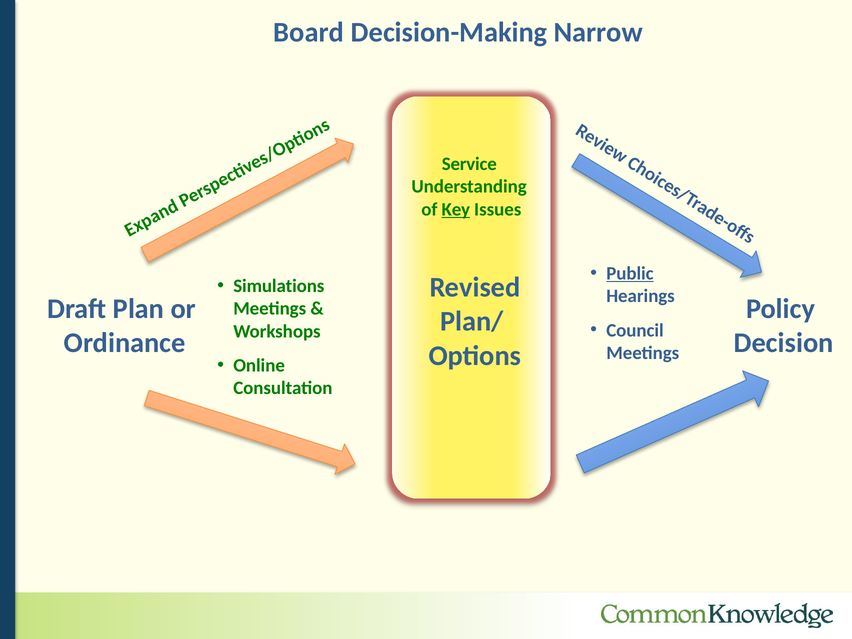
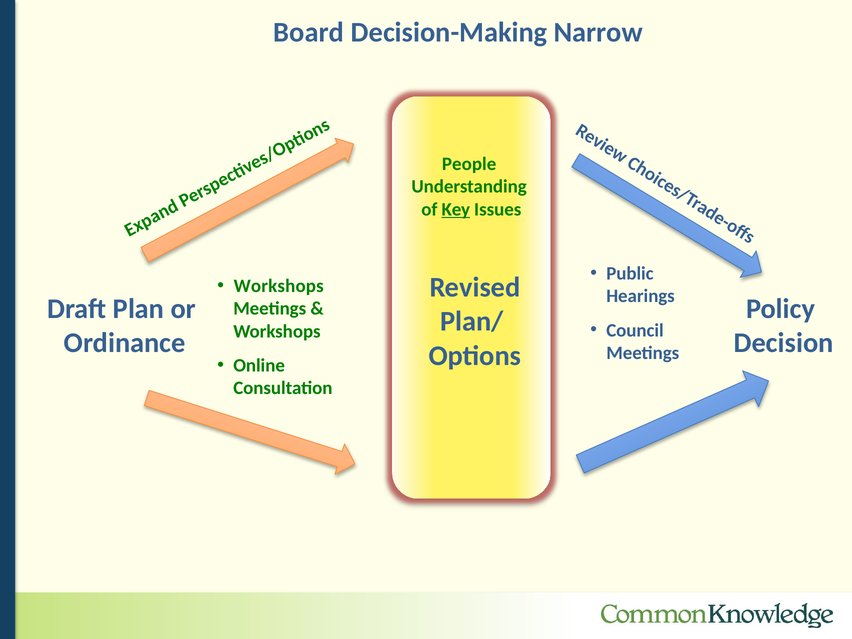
Service: Service -> People
Public underline: present -> none
Simulations at (279, 286): Simulations -> Workshops
